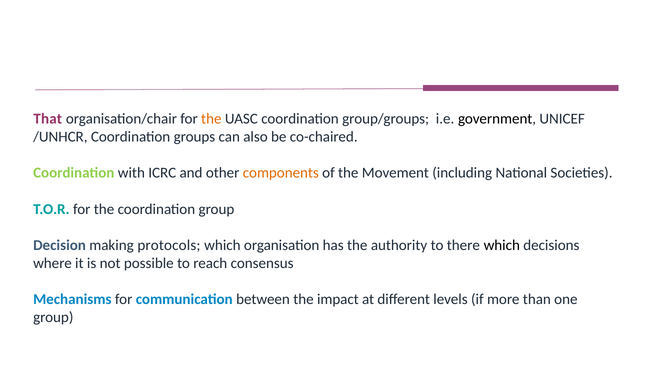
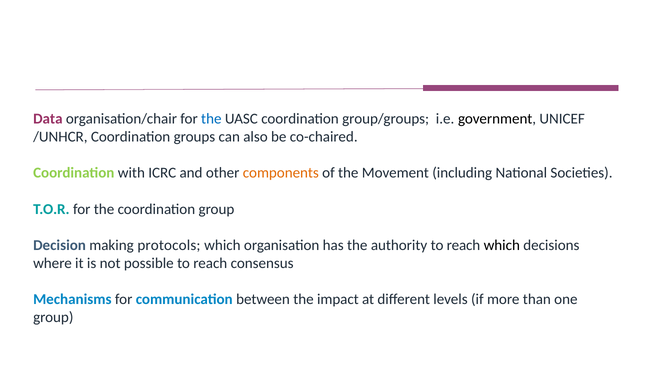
That: That -> Data
the at (211, 119) colour: orange -> blue
authority to there: there -> reach
